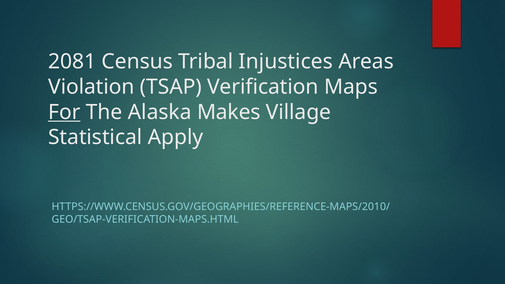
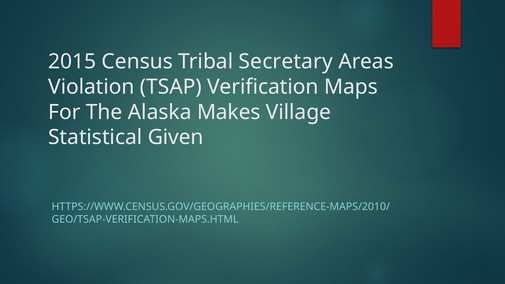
2081: 2081 -> 2015
Injustices: Injustices -> Secretary
For underline: present -> none
Apply: Apply -> Given
